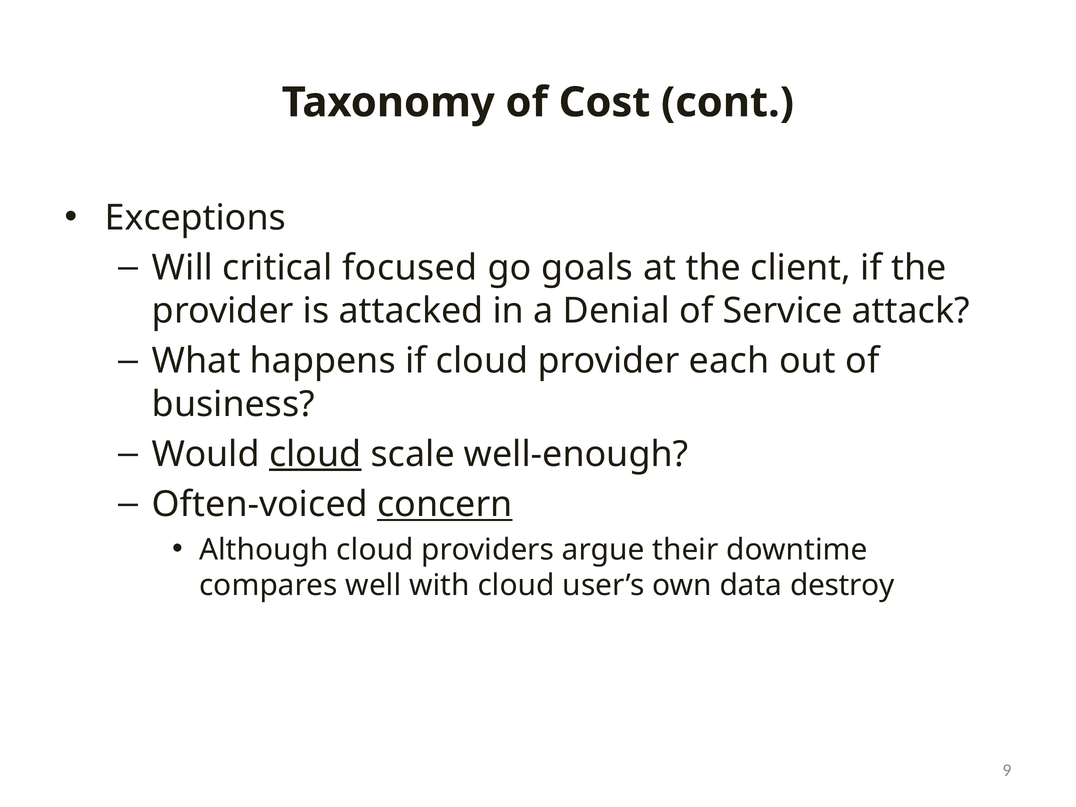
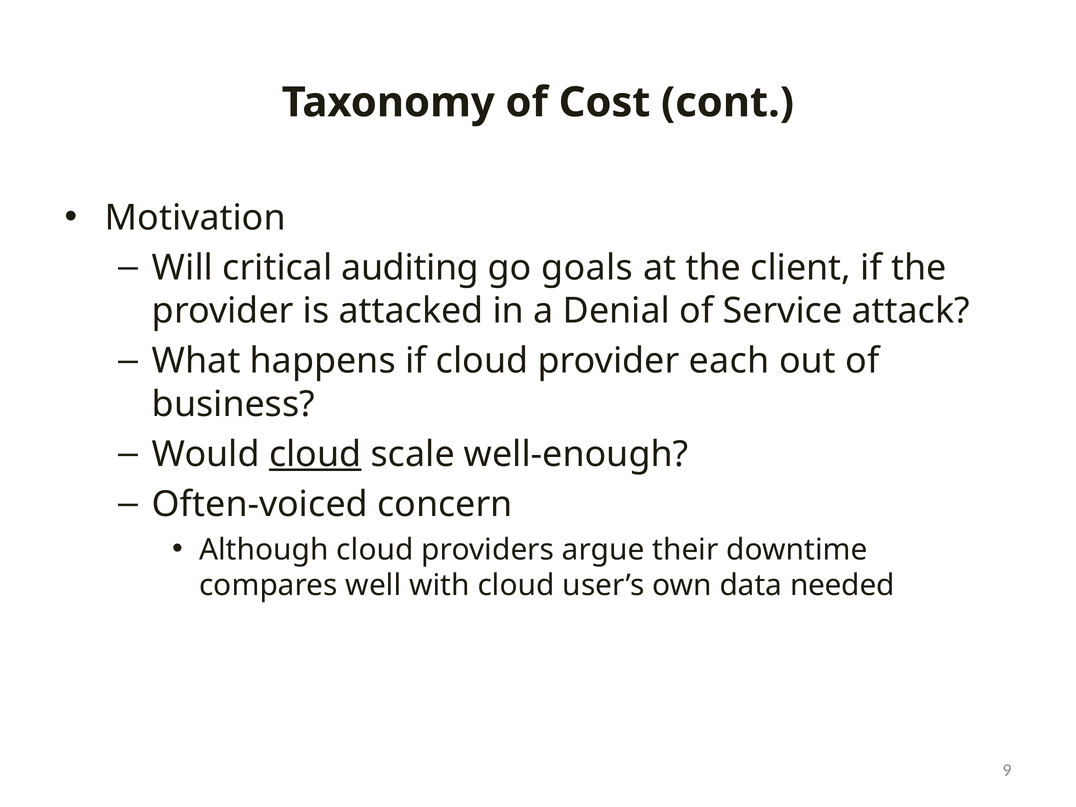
Exceptions: Exceptions -> Motivation
focused: focused -> auditing
concern underline: present -> none
destroy: destroy -> needed
